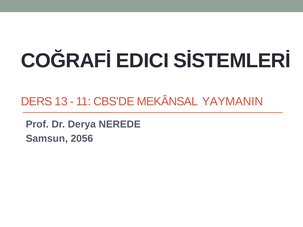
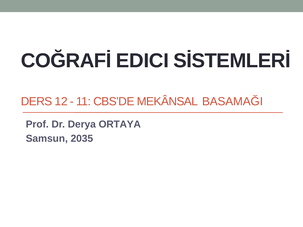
13: 13 -> 12
YAYMANIN: YAYMANIN -> BASAMAĞI
NEREDE: NEREDE -> ORTAYA
2056: 2056 -> 2035
